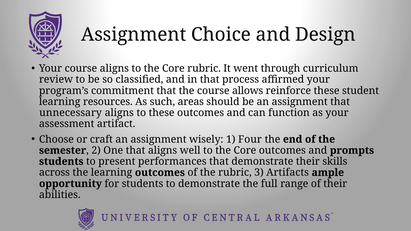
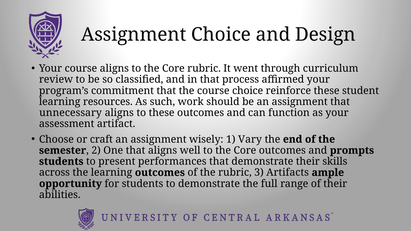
course allows: allows -> choice
areas: areas -> work
Four: Four -> Vary
